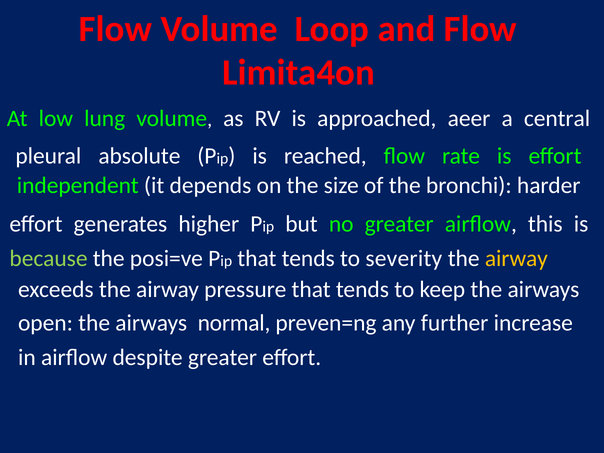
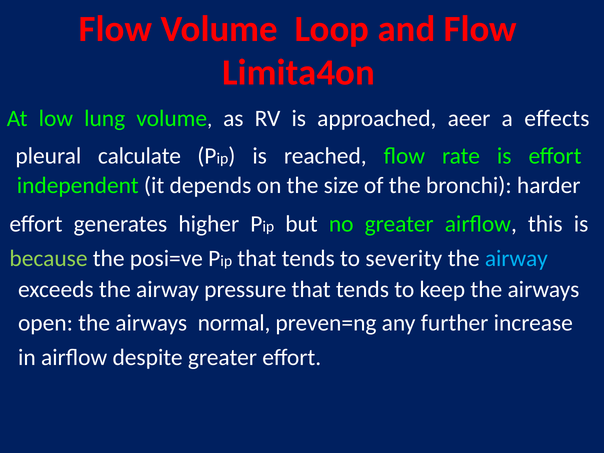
central: central -> eﬀects
absolute: absolute -> calculate
airway at (516, 258) colour: yellow -> light blue
